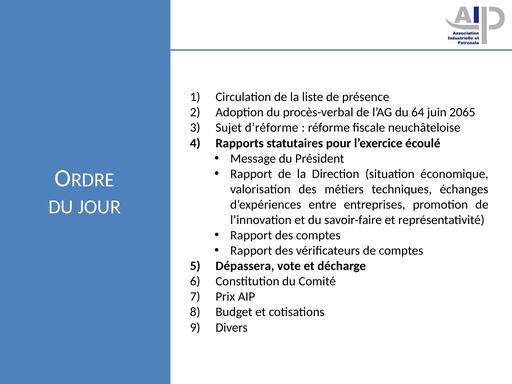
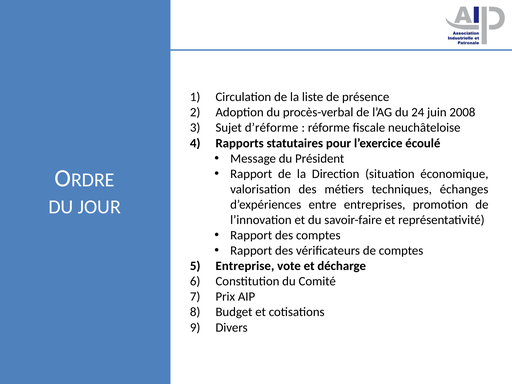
64: 64 -> 24
2065: 2065 -> 2008
Dépassera: Dépassera -> Entreprise
